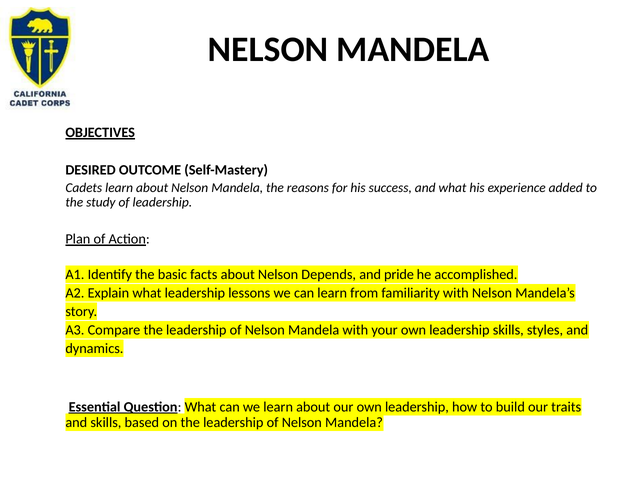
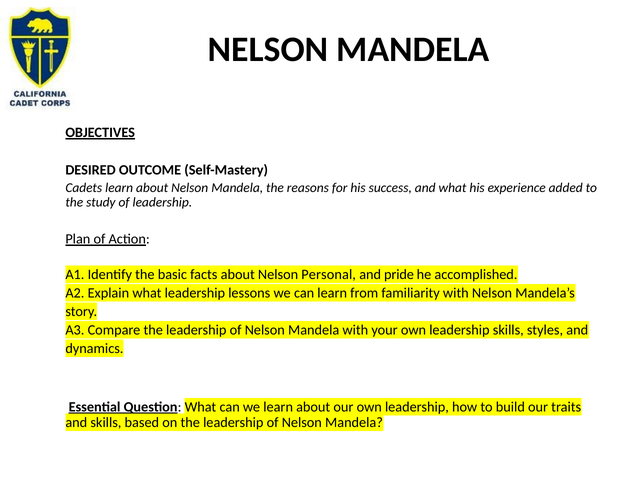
Depends: Depends -> Personal
